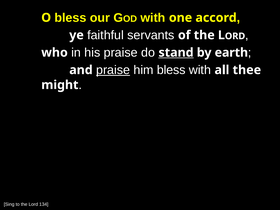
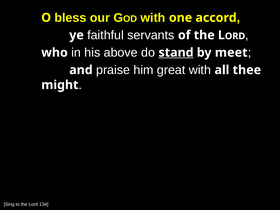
his praise: praise -> above
earth: earth -> meet
praise at (113, 70) underline: present -> none
him bless: bless -> great
